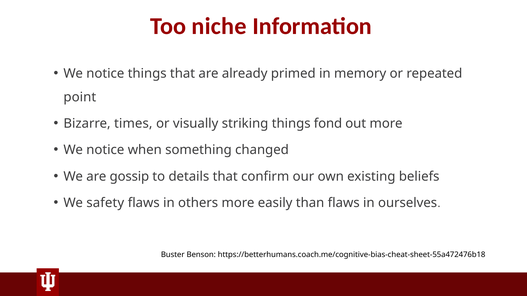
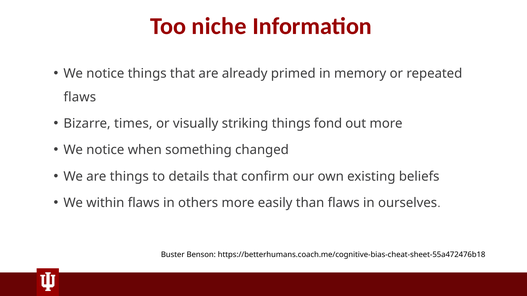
point at (80, 97): point -> flaws
are gossip: gossip -> things
safety: safety -> within
